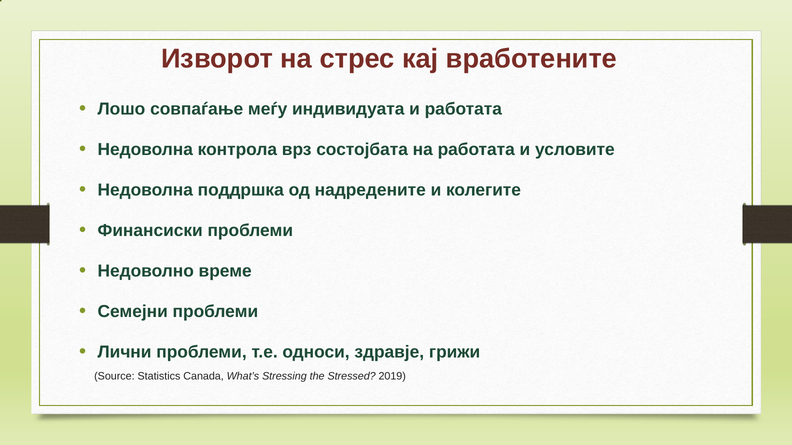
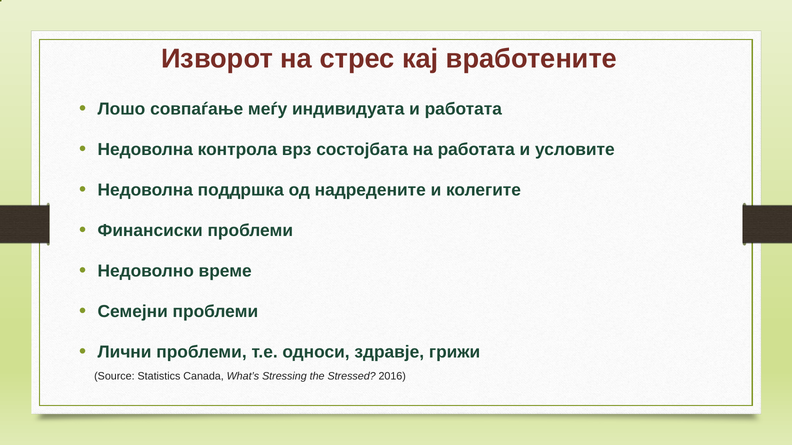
2019: 2019 -> 2016
